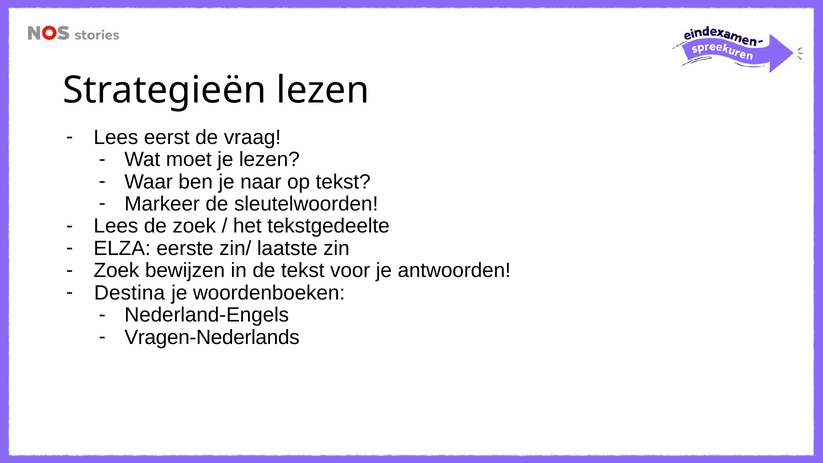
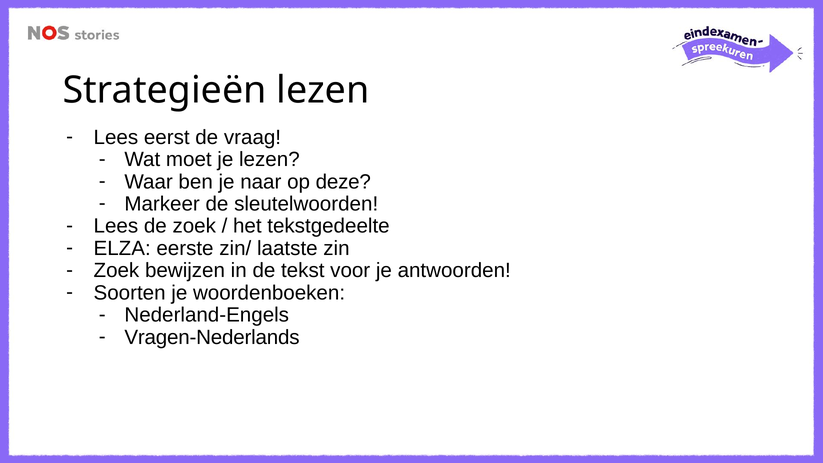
op tekst: tekst -> deze
Destina: Destina -> Soorten
